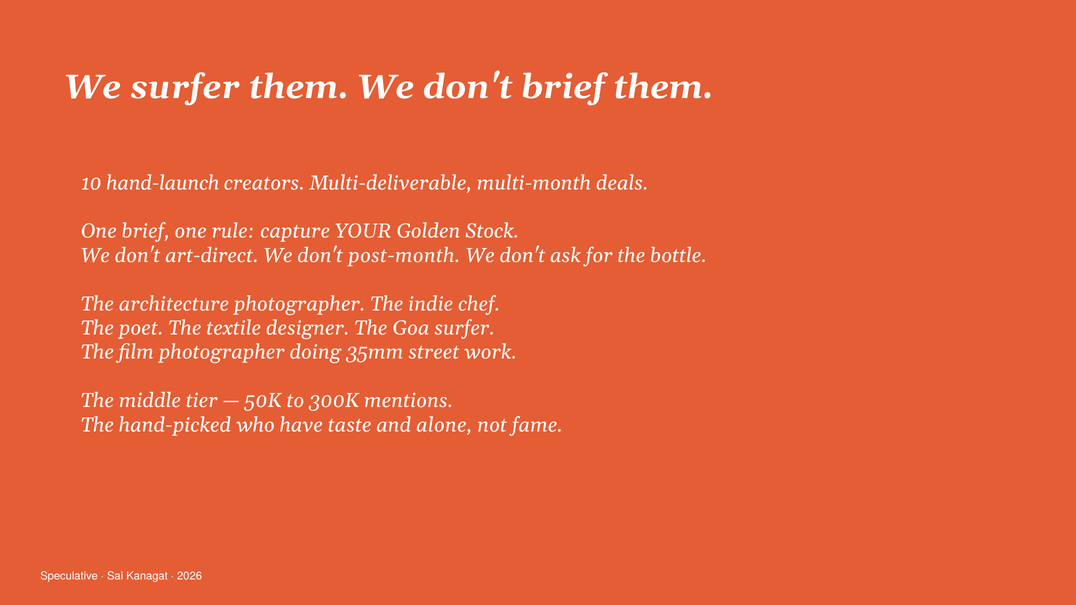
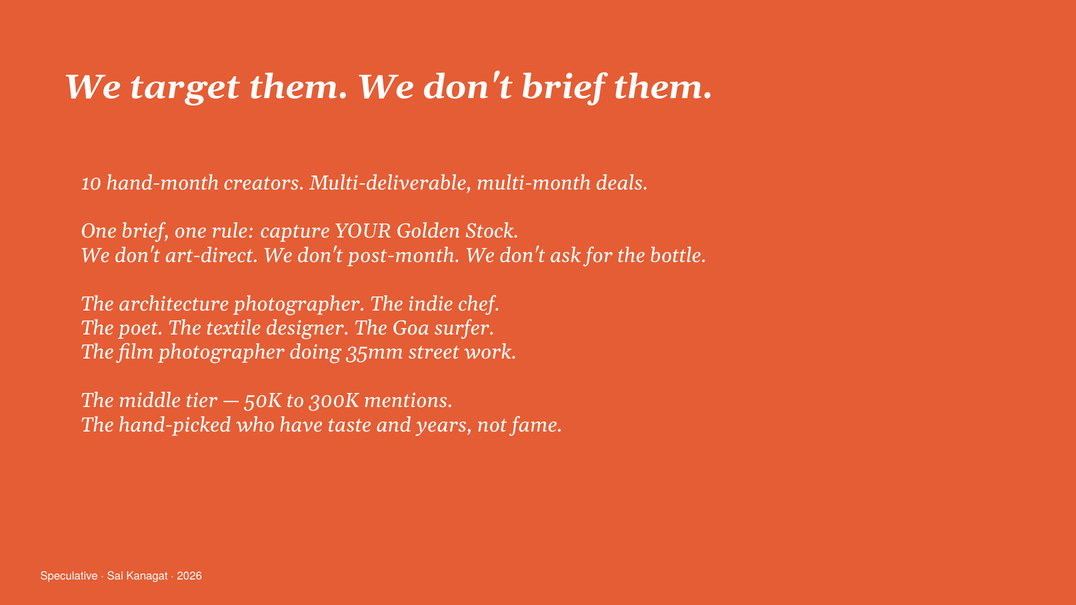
We surfer: surfer -> target
hand-launch: hand-launch -> hand-month
alone: alone -> years
